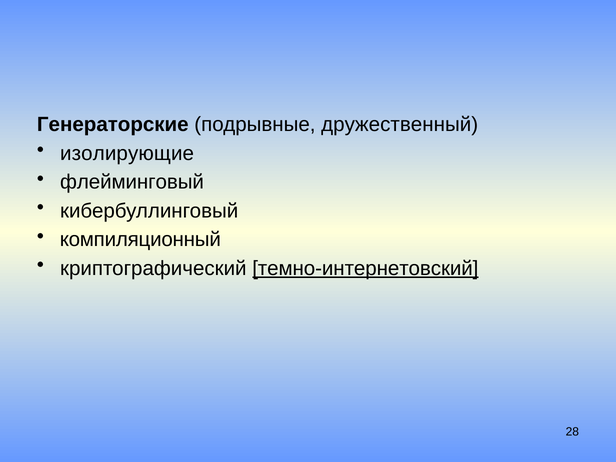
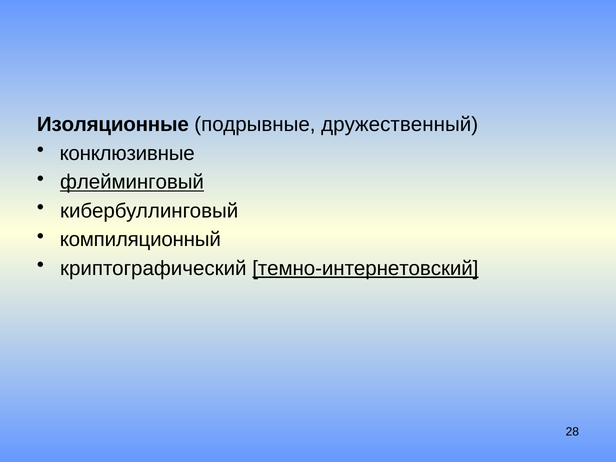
Генераторские: Генераторские -> Изоляционные
изолирующие: изолирующие -> конклюзивные
флейминговый underline: none -> present
